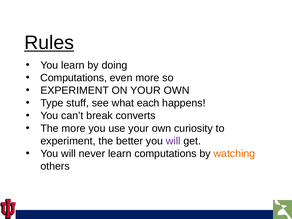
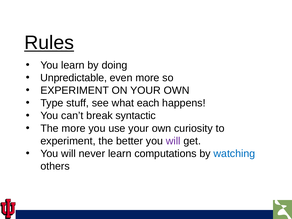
Computations at (74, 78): Computations -> Unpredictable
converts: converts -> syntactic
watching colour: orange -> blue
